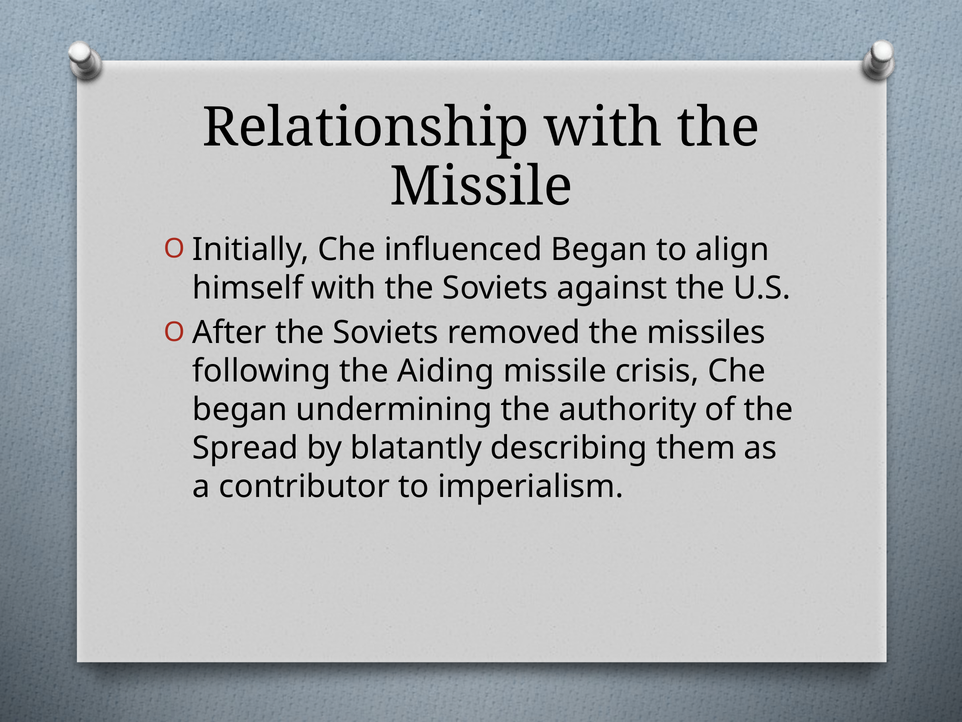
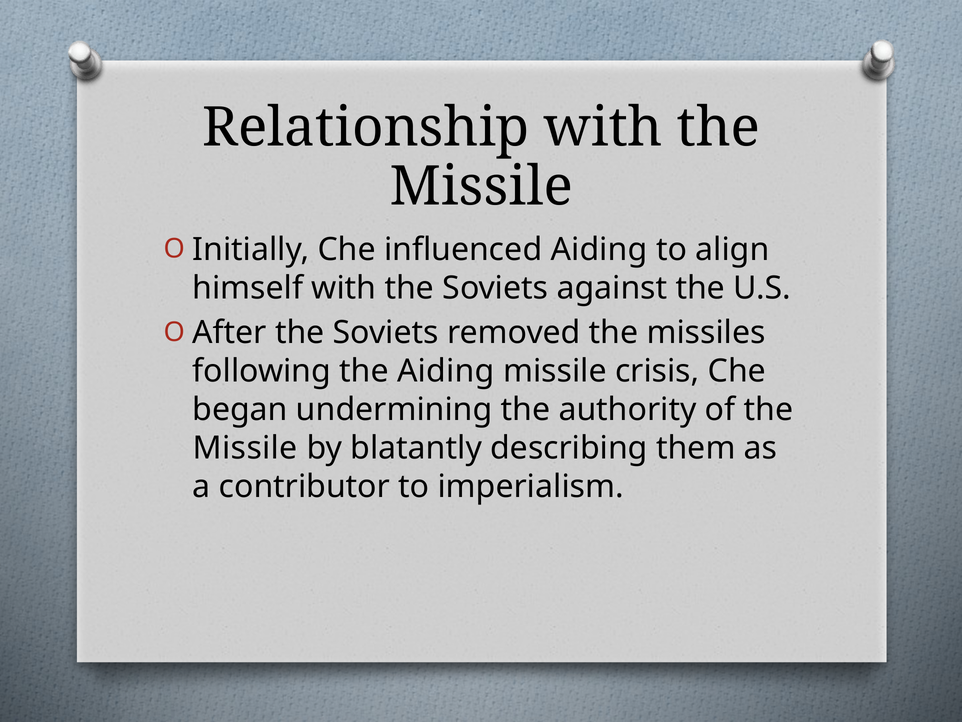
influenced Began: Began -> Aiding
Spread at (245, 448): Spread -> Missile
